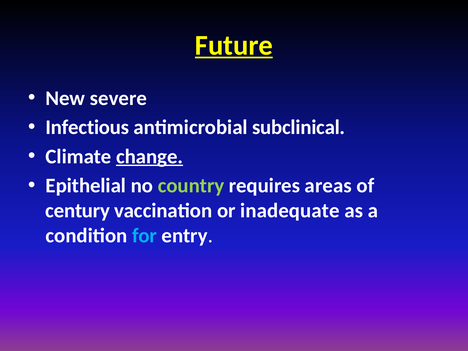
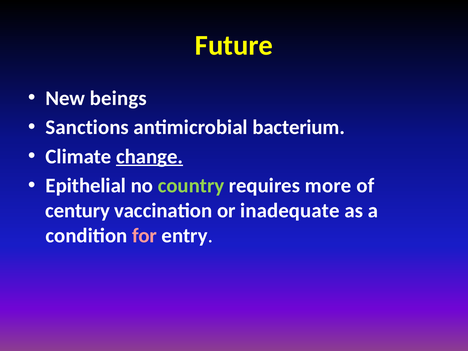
Future underline: present -> none
severe: severe -> beings
Infectious: Infectious -> Sanctions
subclinical: subclinical -> bacterium
areas: areas -> more
for colour: light blue -> pink
